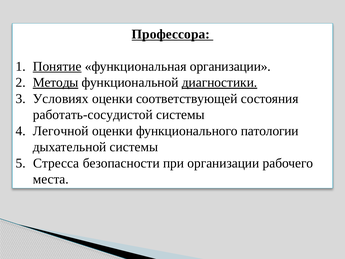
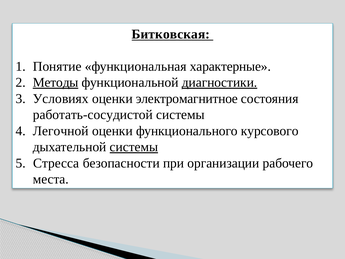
Профессора: Профессора -> Битковская
Понятие underline: present -> none
функциональная организации: организации -> характерные
соответствующей: соответствующей -> электромагнитное
патологии: патологии -> курсового
системы at (134, 147) underline: none -> present
